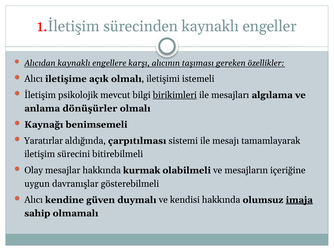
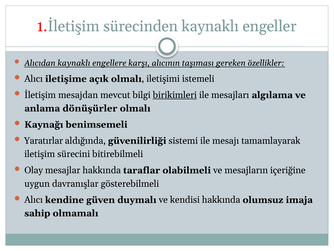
psikolojik: psikolojik -> mesajdan
çarpıtılması: çarpıtılması -> güvenilirliği
kurmak: kurmak -> taraflar
imaja underline: present -> none
